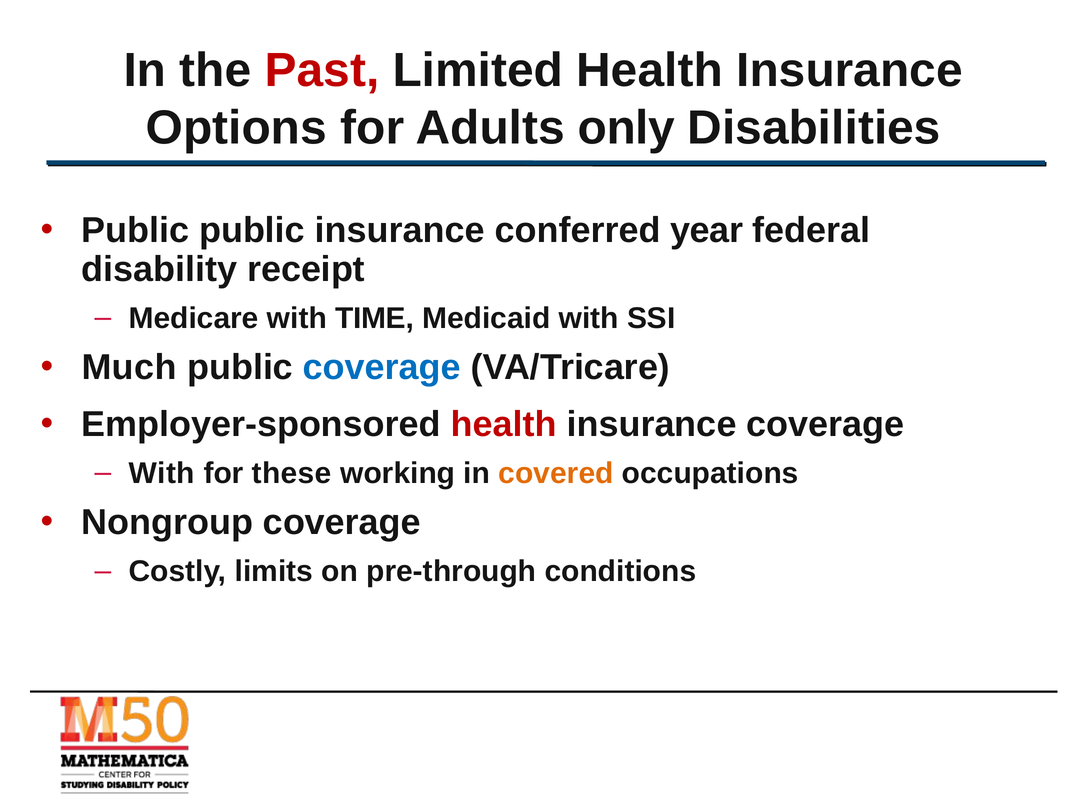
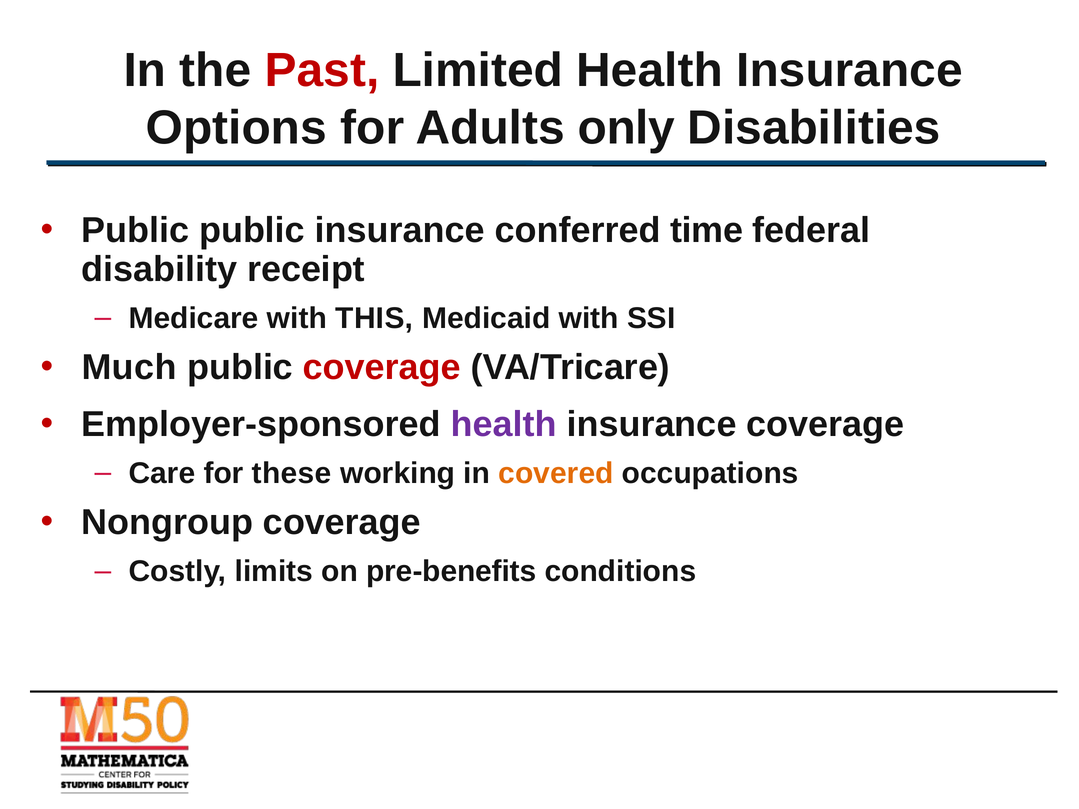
year: year -> time
TIME: TIME -> THIS
coverage at (382, 367) colour: blue -> red
health at (504, 424) colour: red -> purple
With at (162, 473): With -> Care
pre-through: pre-through -> pre-benefits
